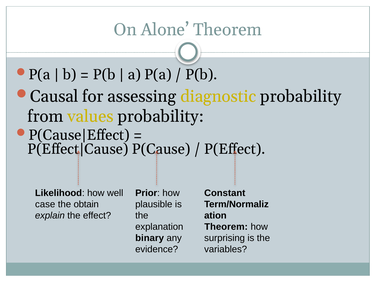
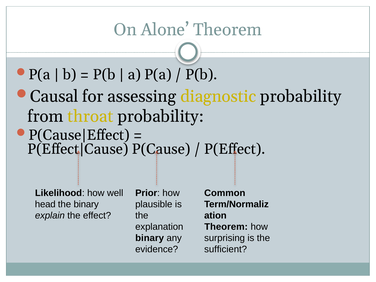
values: values -> throat
Constant: Constant -> Common
case: case -> head
the obtain: obtain -> binary
variables: variables -> sufficient
